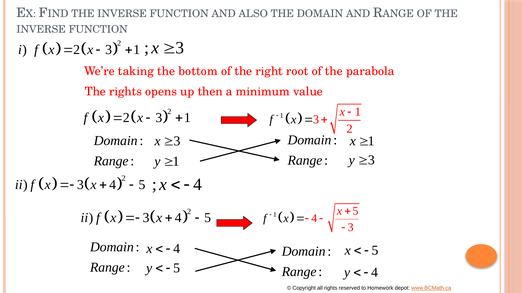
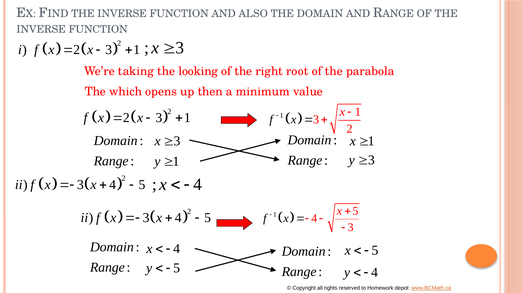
bottom: bottom -> looking
The rights: rights -> which
